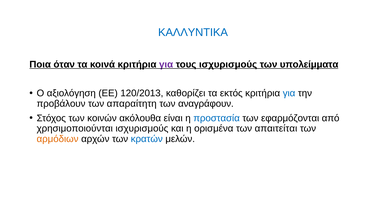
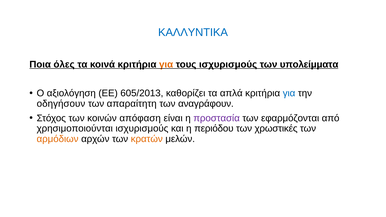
όταν: όταν -> όλες
για at (166, 64) colour: purple -> orange
120/2013: 120/2013 -> 605/2013
εκτός: εκτός -> απλά
προβάλουν: προβάλουν -> οδηγήσουν
ακόλουθα: ακόλουθα -> απόφαση
προστασία colour: blue -> purple
ορισμένα: ορισμένα -> περιόδου
απαιτείται: απαιτείται -> χρωστικές
κρατών colour: blue -> orange
